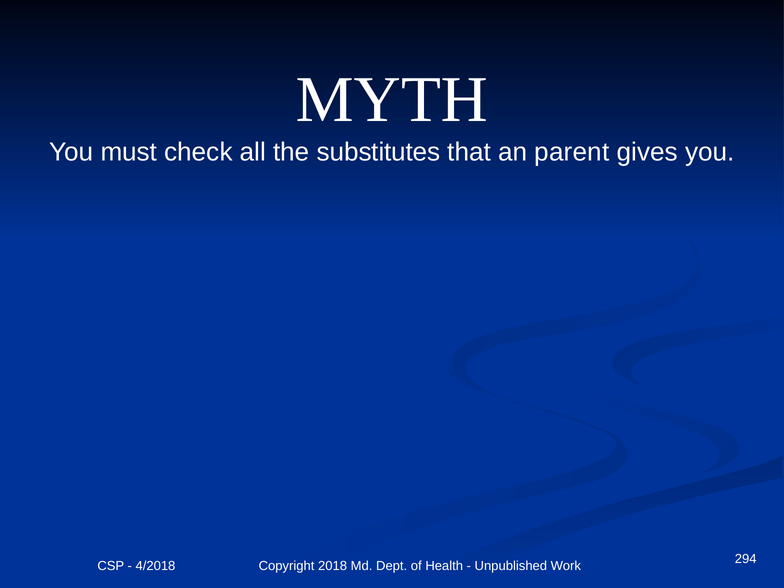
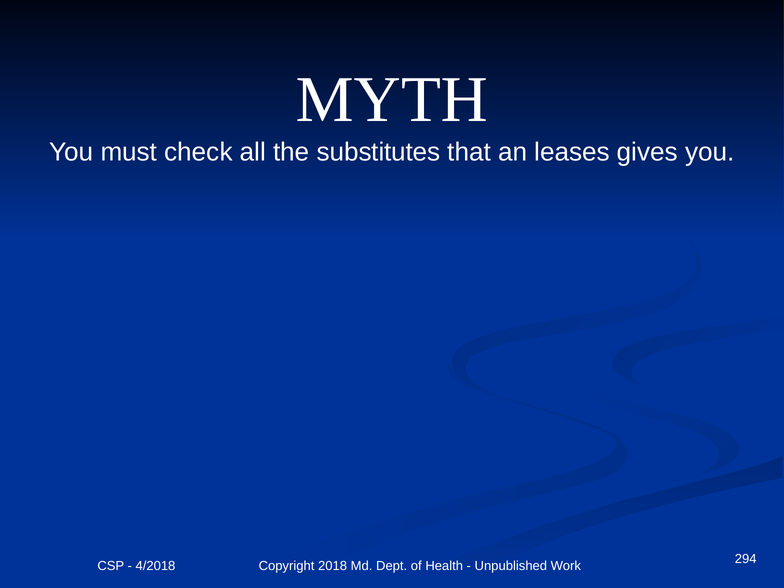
parent: parent -> leases
